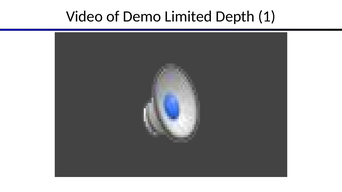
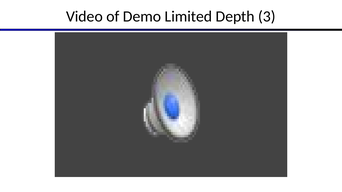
1: 1 -> 3
